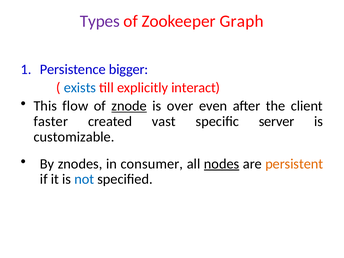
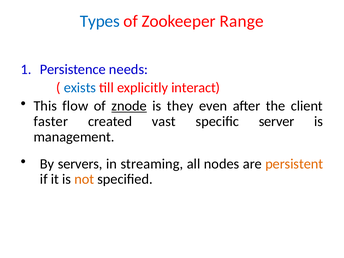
Types colour: purple -> blue
Graph: Graph -> Range
bigger: bigger -> needs
over: over -> they
customizable: customizable -> management
znodes: znodes -> servers
consumer: consumer -> streaming
nodes underline: present -> none
not colour: blue -> orange
